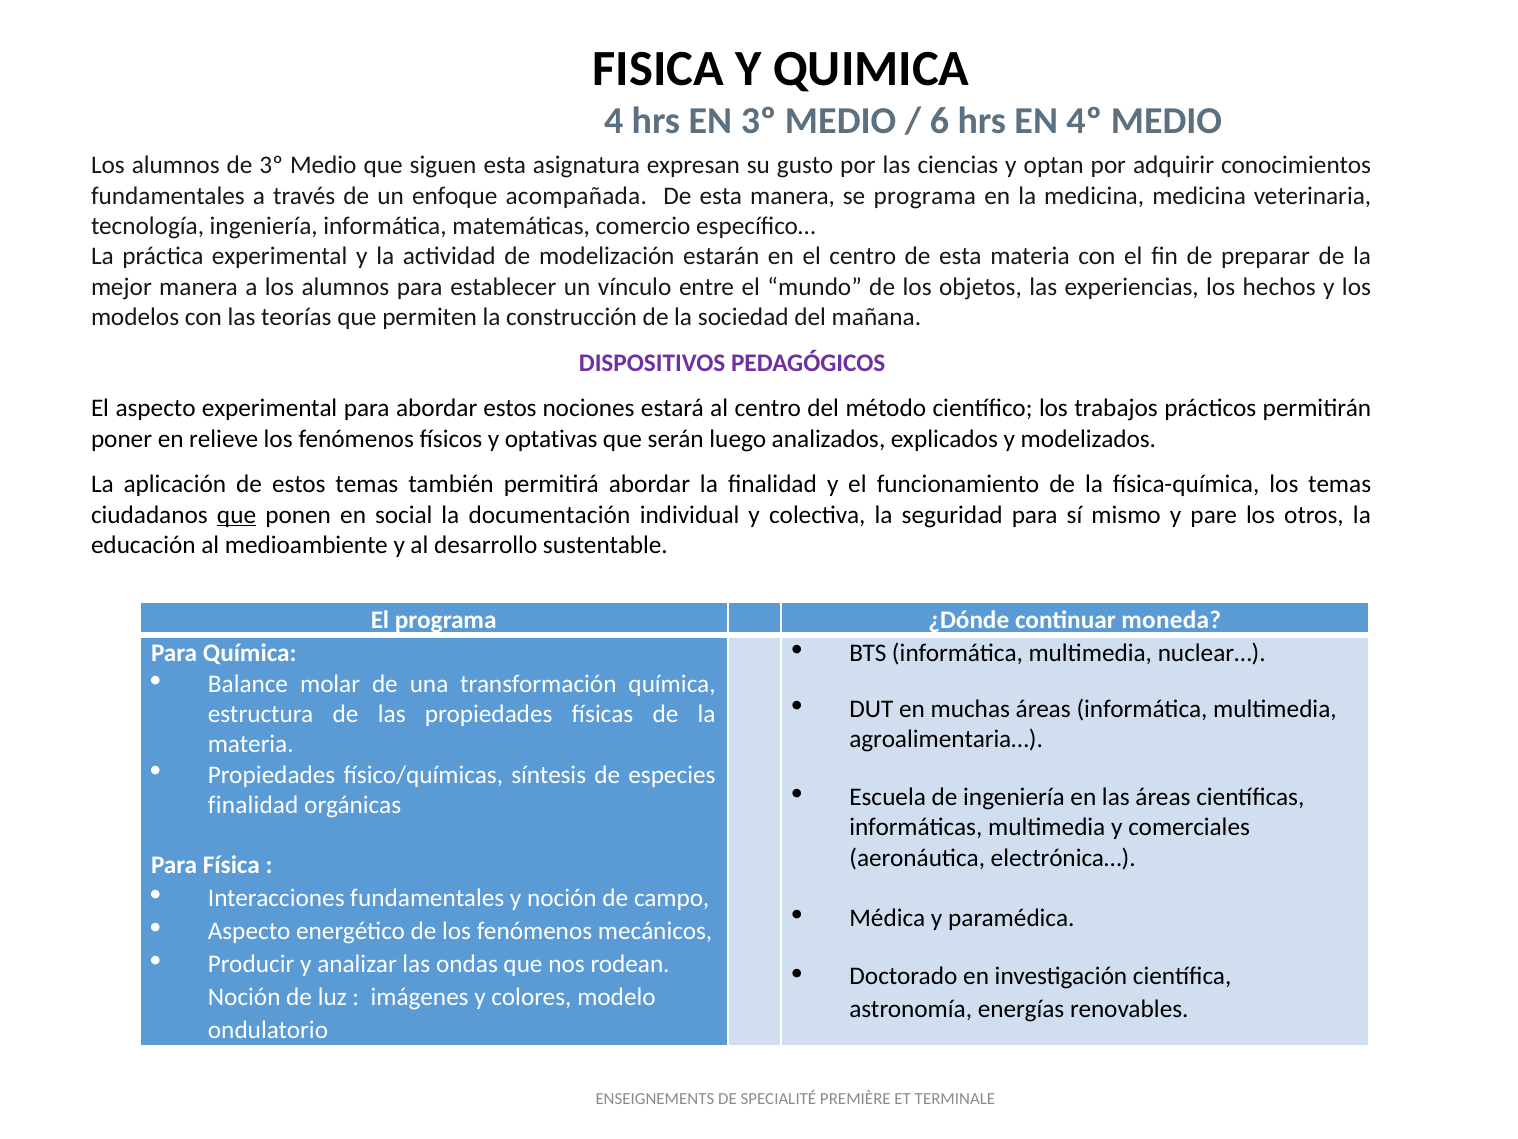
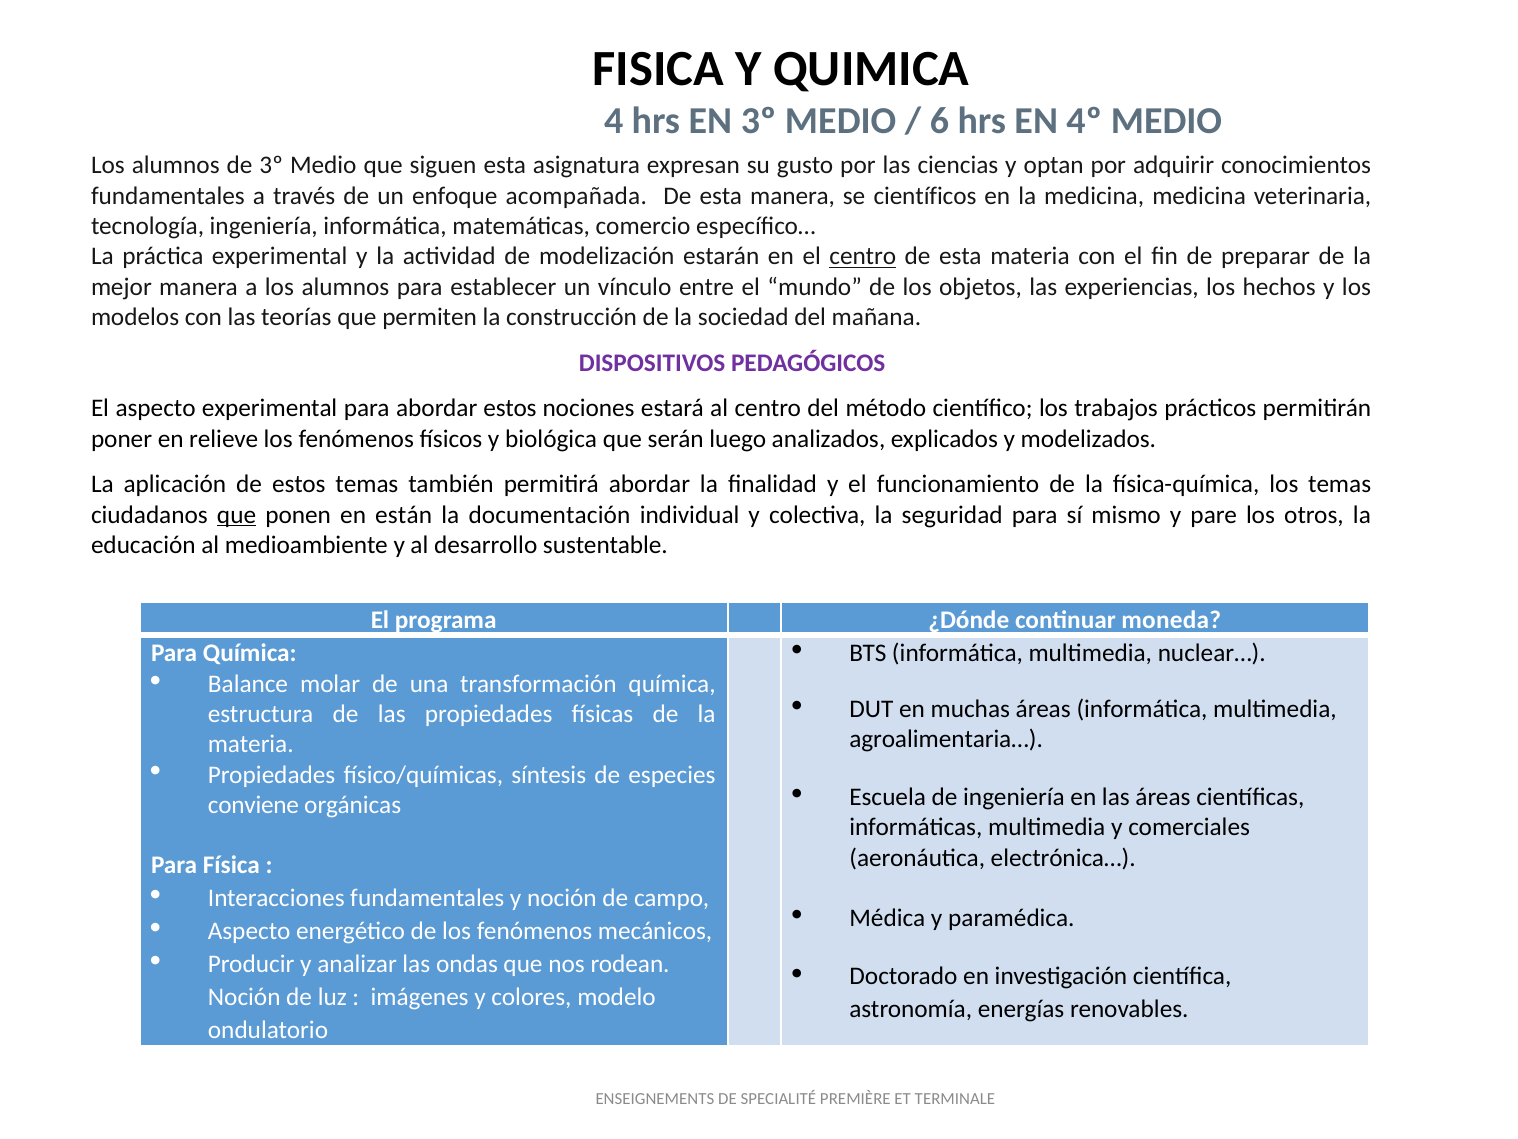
se programa: programa -> científicos
centro at (863, 256) underline: none -> present
optativas: optativas -> biológica
social: social -> están
finalidad at (253, 805): finalidad -> conviene
